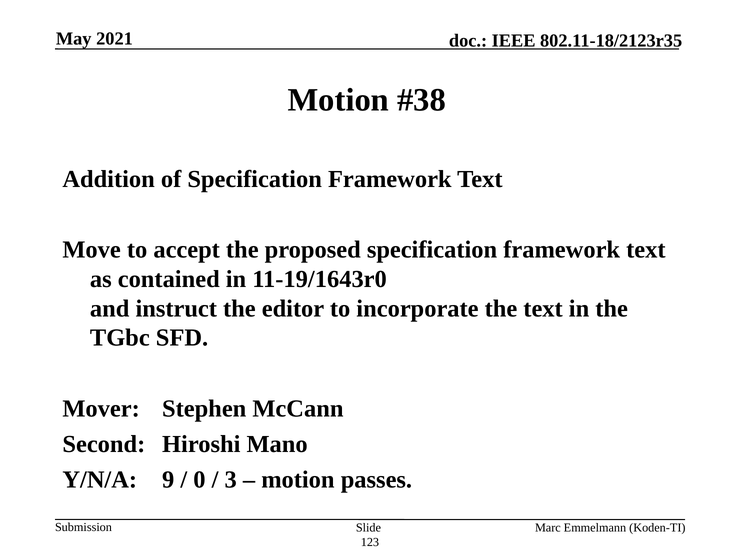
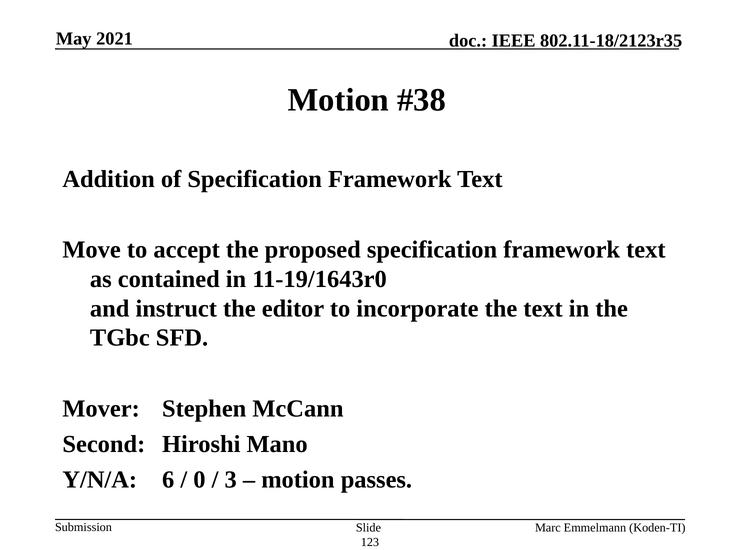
9: 9 -> 6
